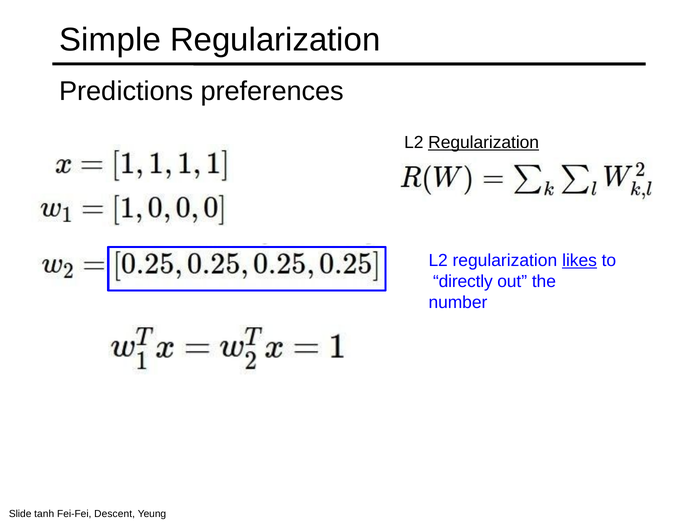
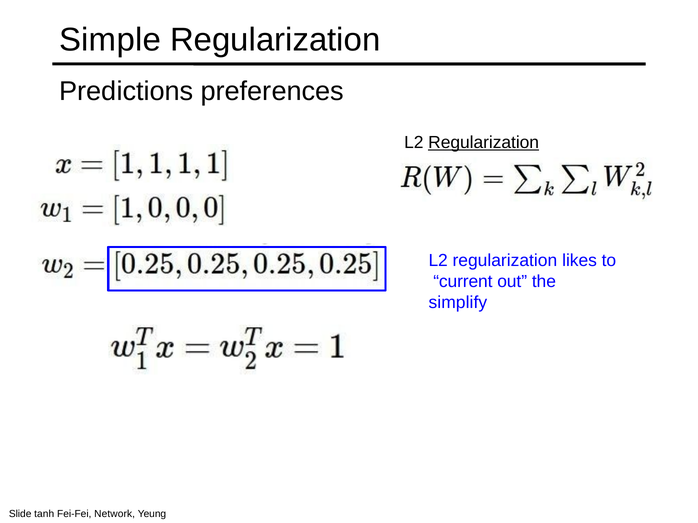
likes underline: present -> none
directly: directly -> current
number: number -> simplify
Descent: Descent -> Network
